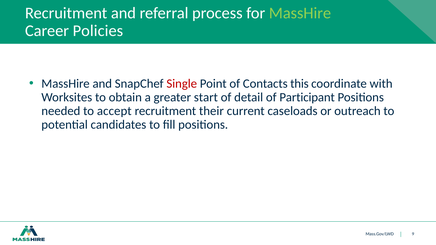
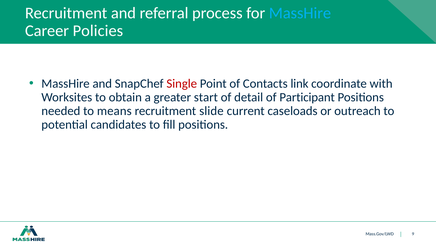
MassHire at (300, 13) colour: light green -> light blue
this: this -> link
accept: accept -> means
their: their -> slide
